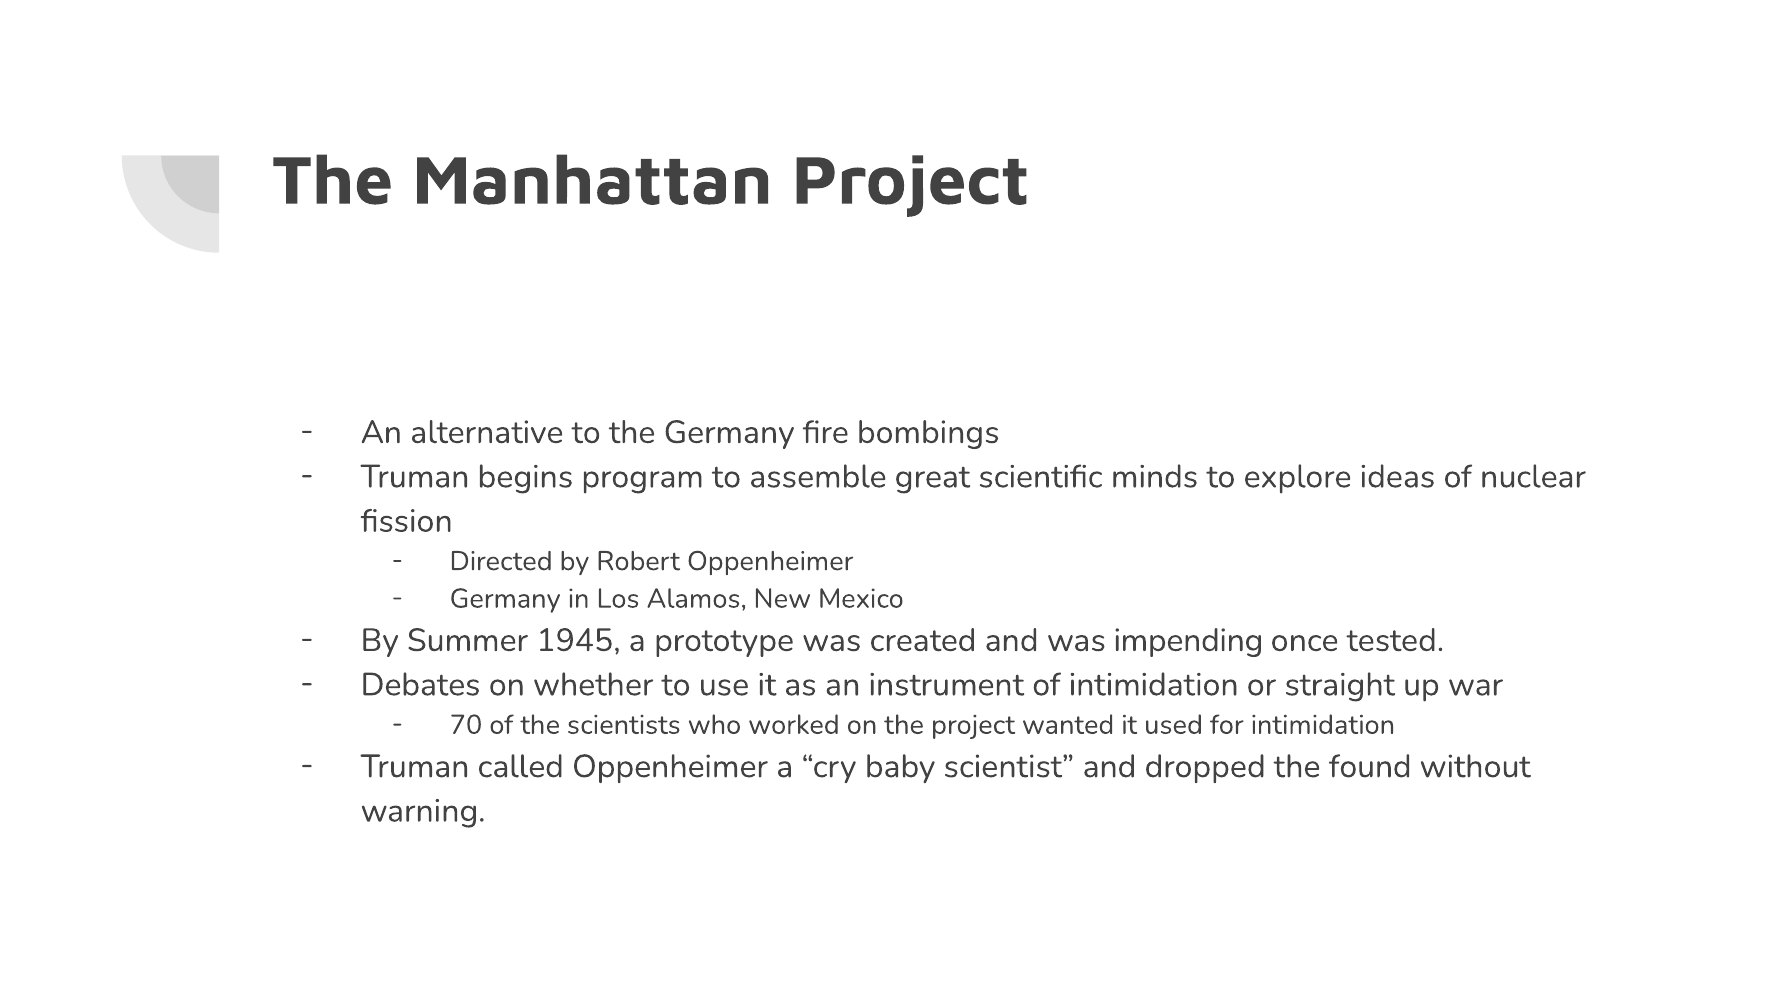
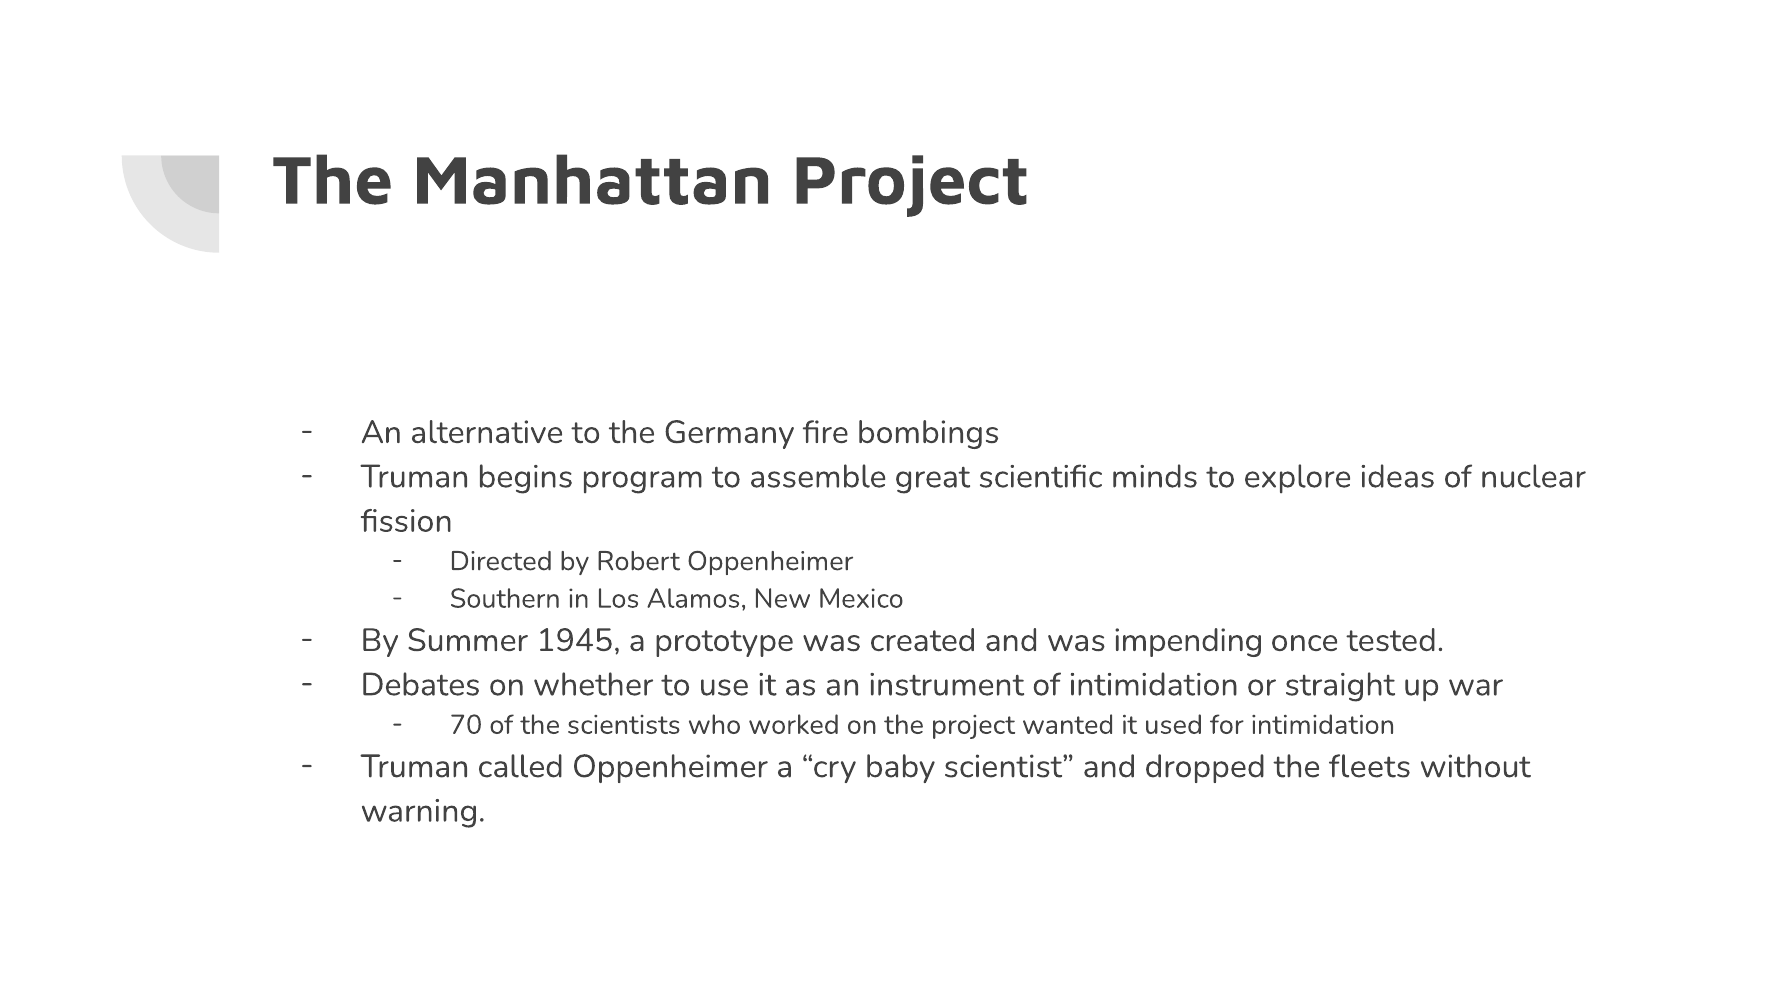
Germany at (505, 599): Germany -> Southern
found: found -> fleets
